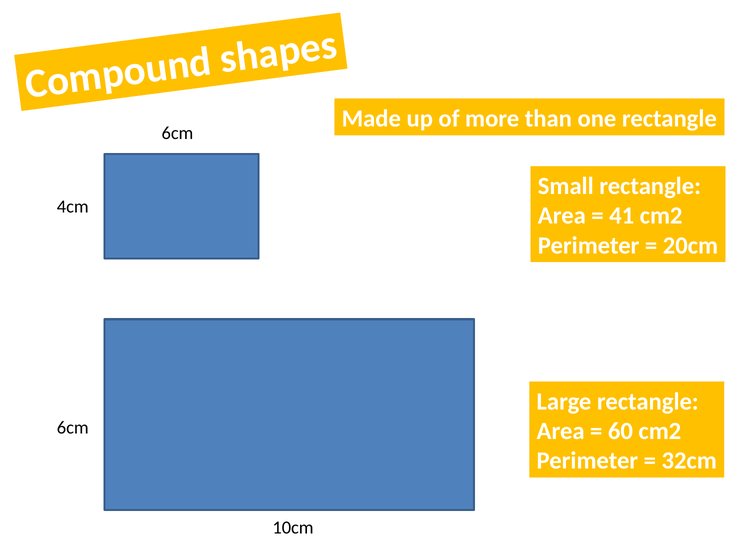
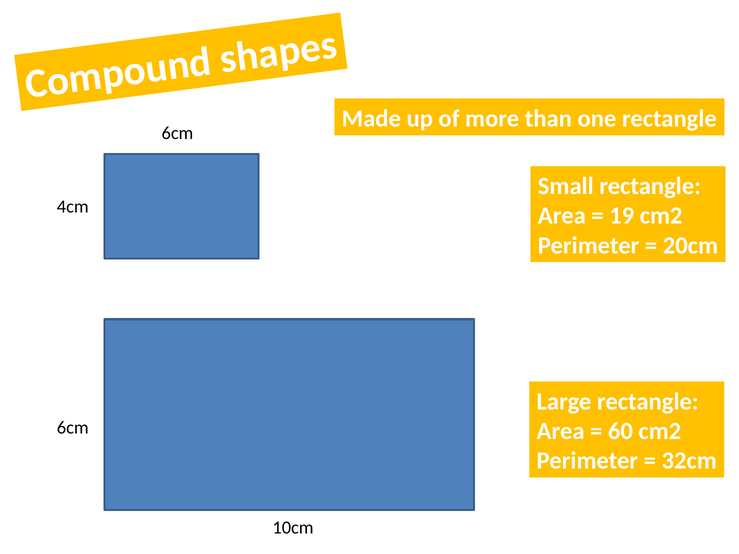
41: 41 -> 19
